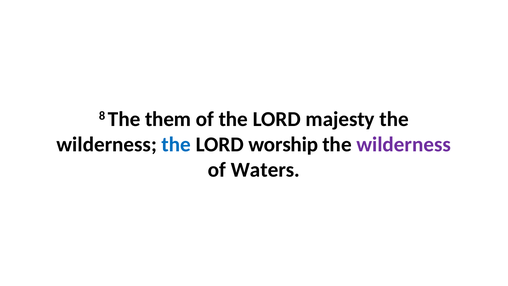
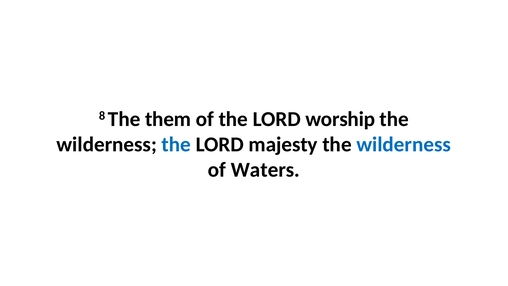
majesty: majesty -> worship
worship: worship -> majesty
wilderness at (404, 144) colour: purple -> blue
